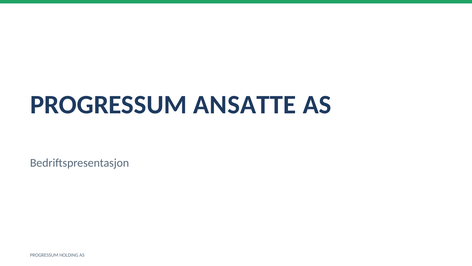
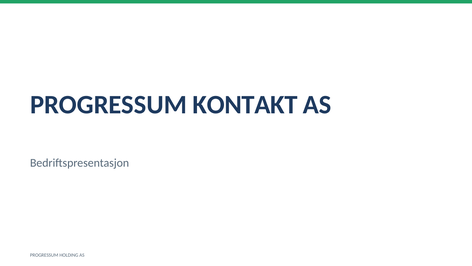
ANSATTE: ANSATTE -> KONTAKT
